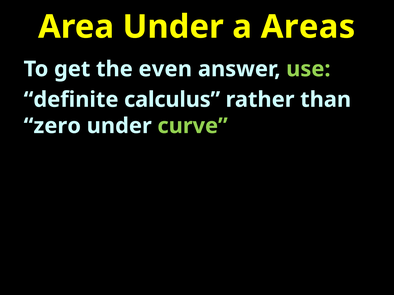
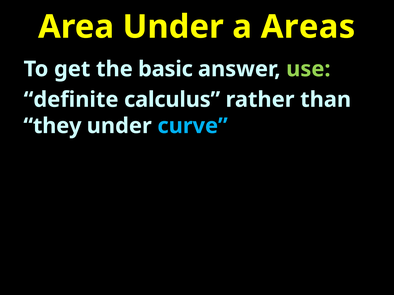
even: even -> basic
zero: zero -> they
curve colour: light green -> light blue
